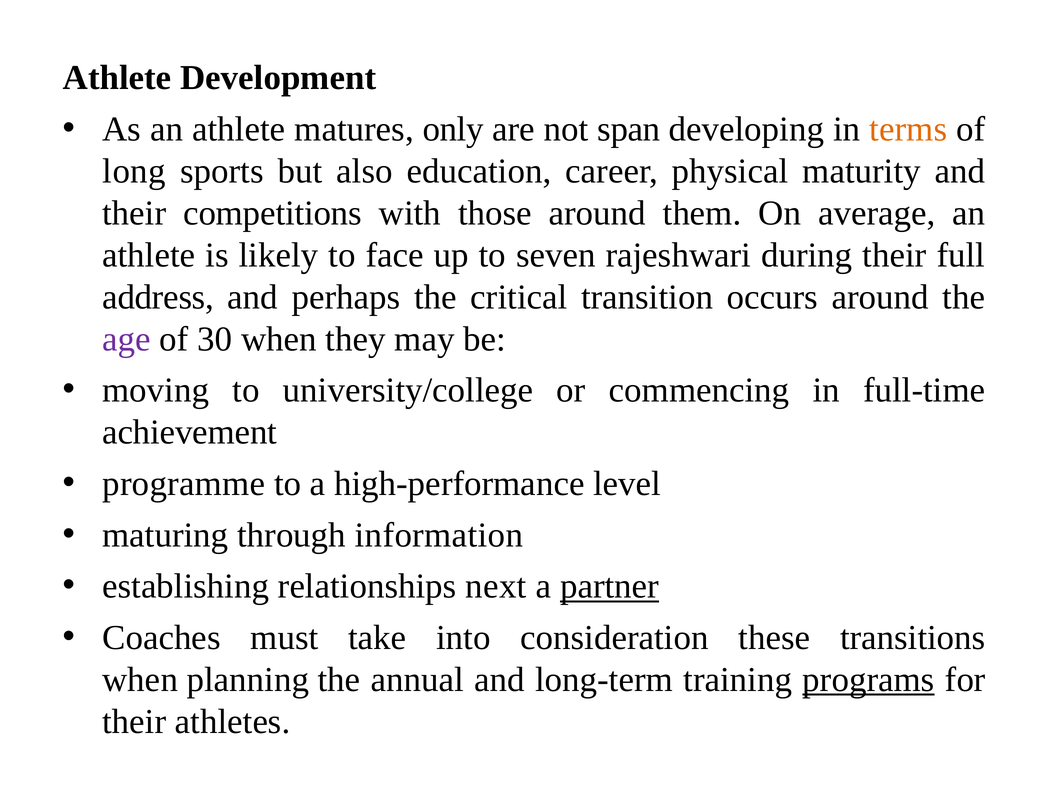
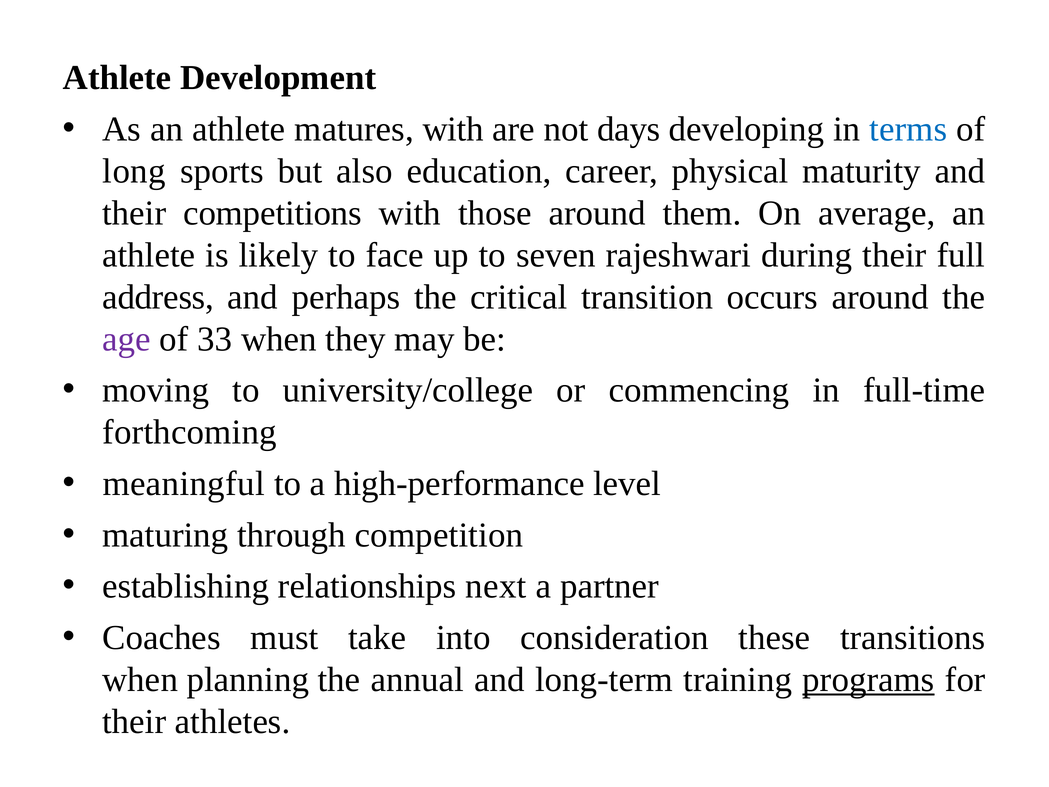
matures only: only -> with
span: span -> days
terms colour: orange -> blue
30: 30 -> 33
achievement: achievement -> forthcoming
programme: programme -> meaningful
information: information -> competition
partner underline: present -> none
